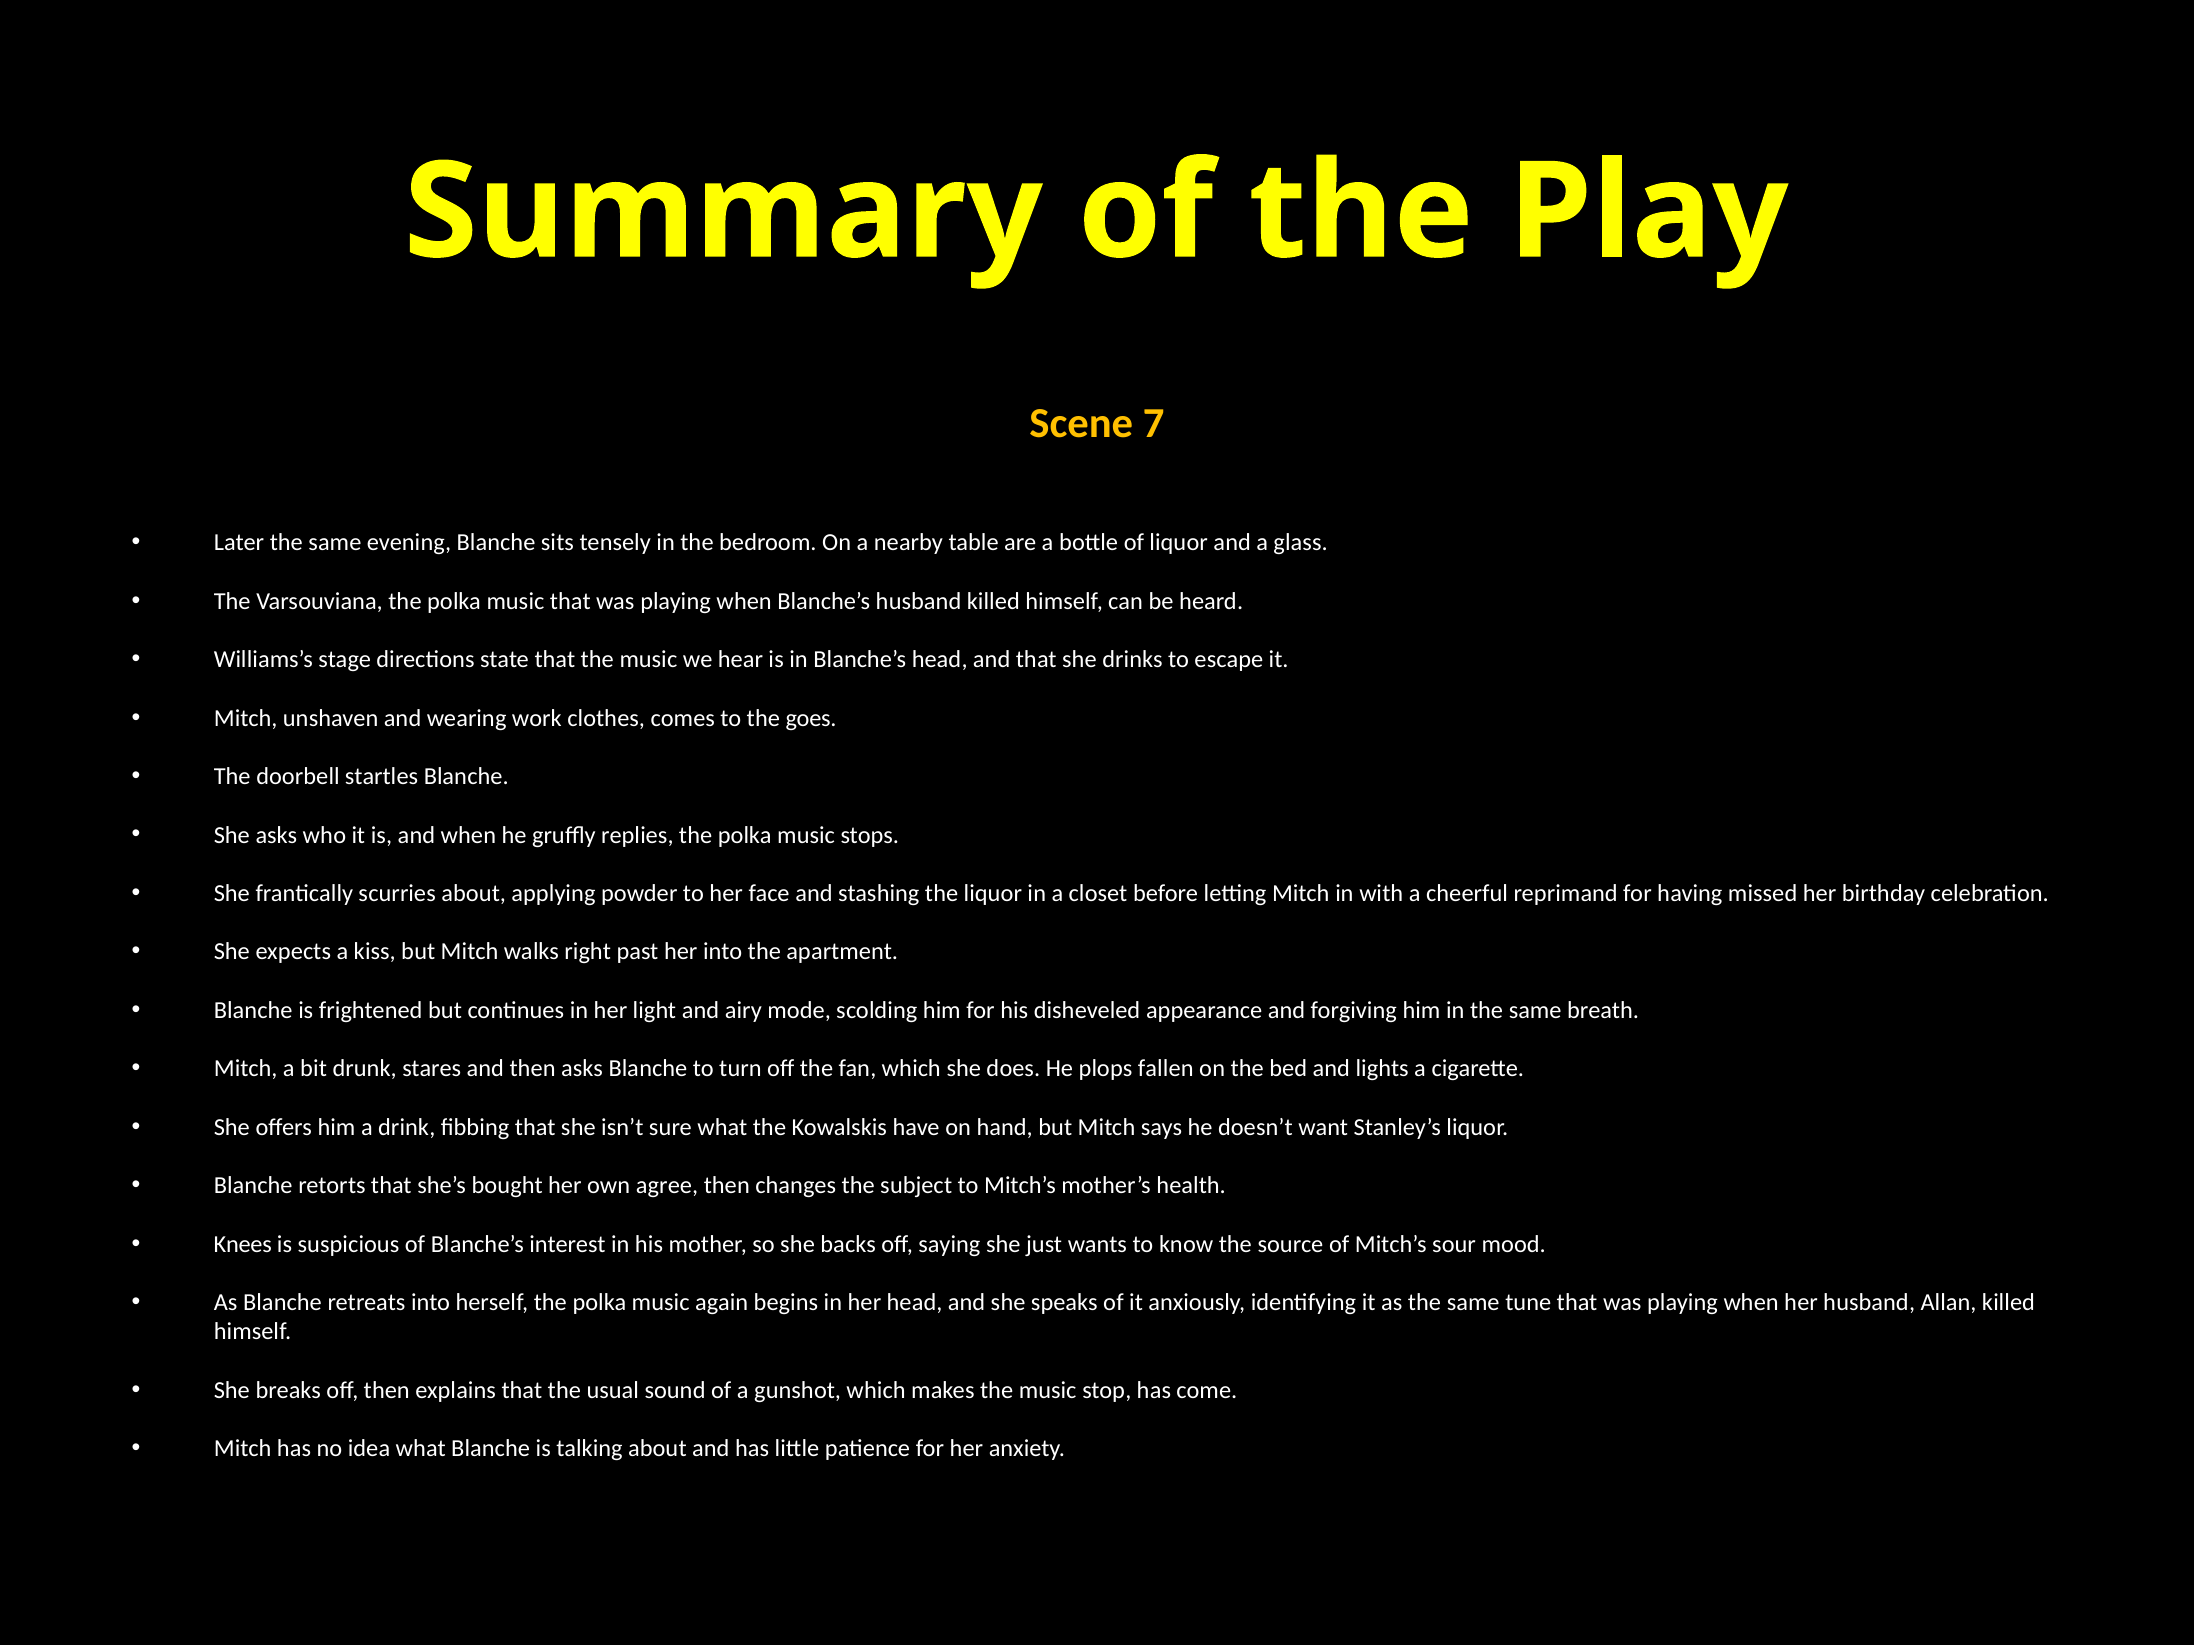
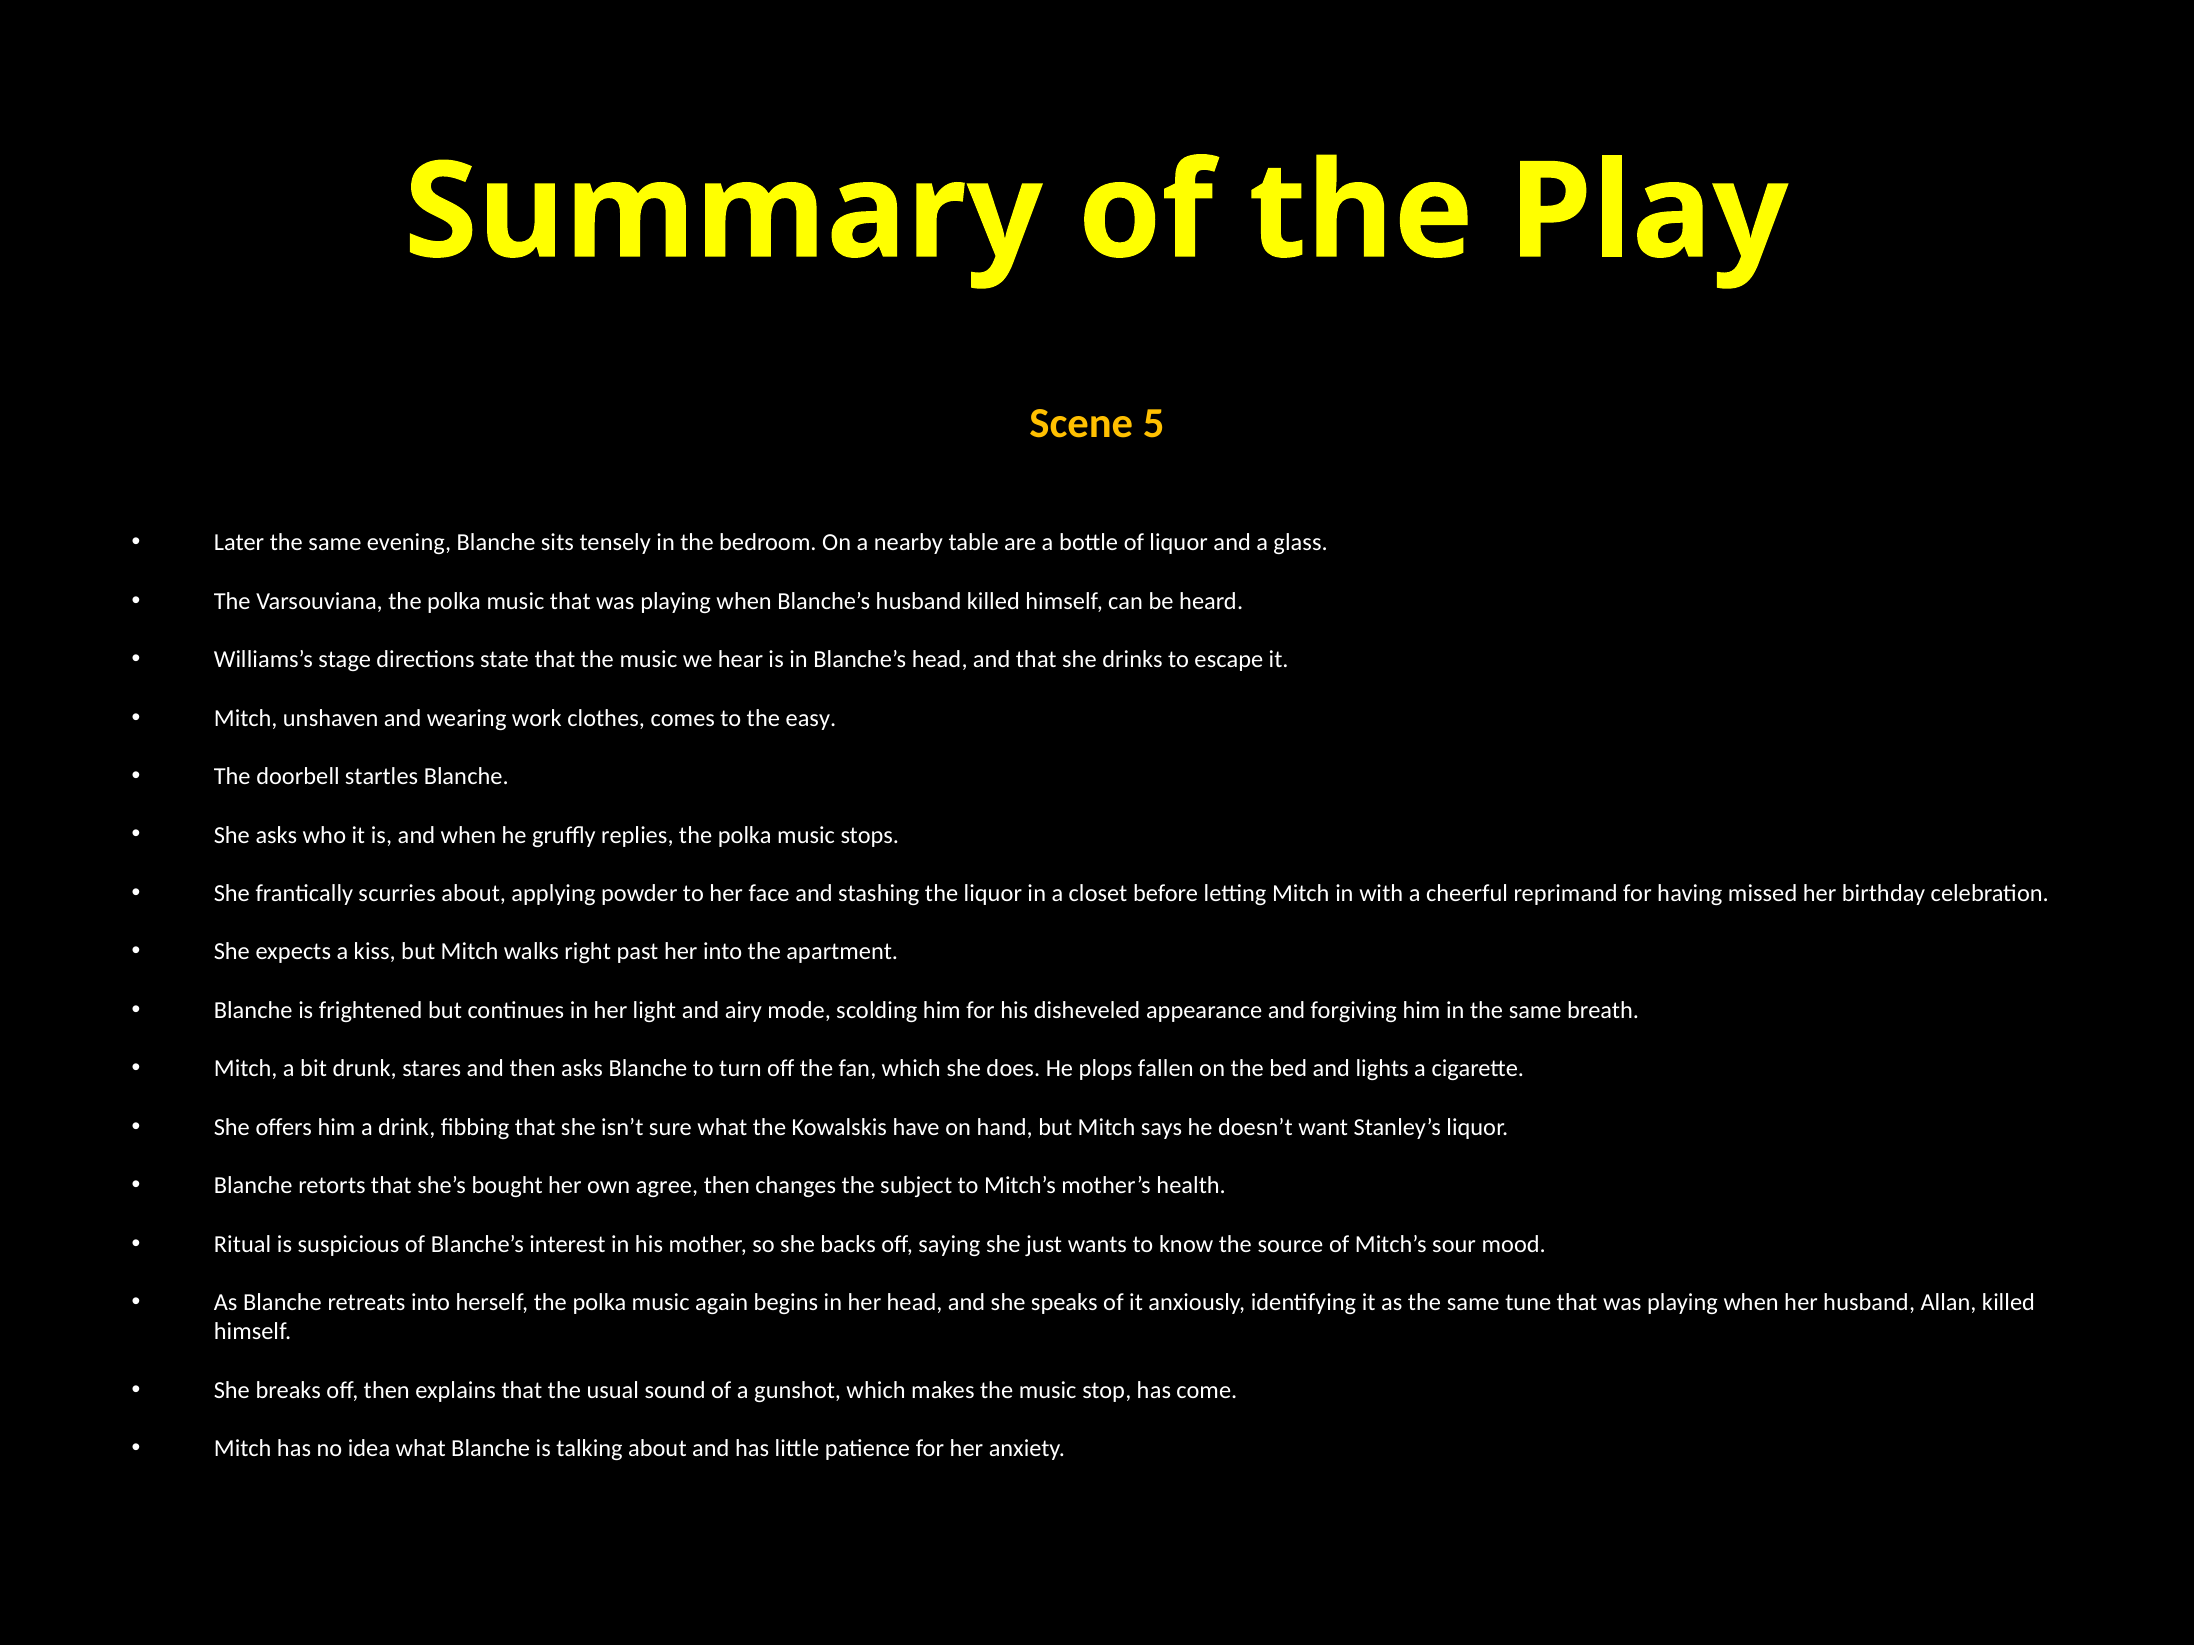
7: 7 -> 5
goes: goes -> easy
Knees: Knees -> Ritual
